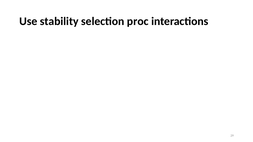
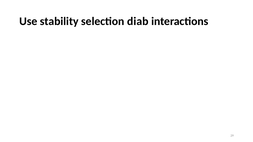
proc: proc -> diab
